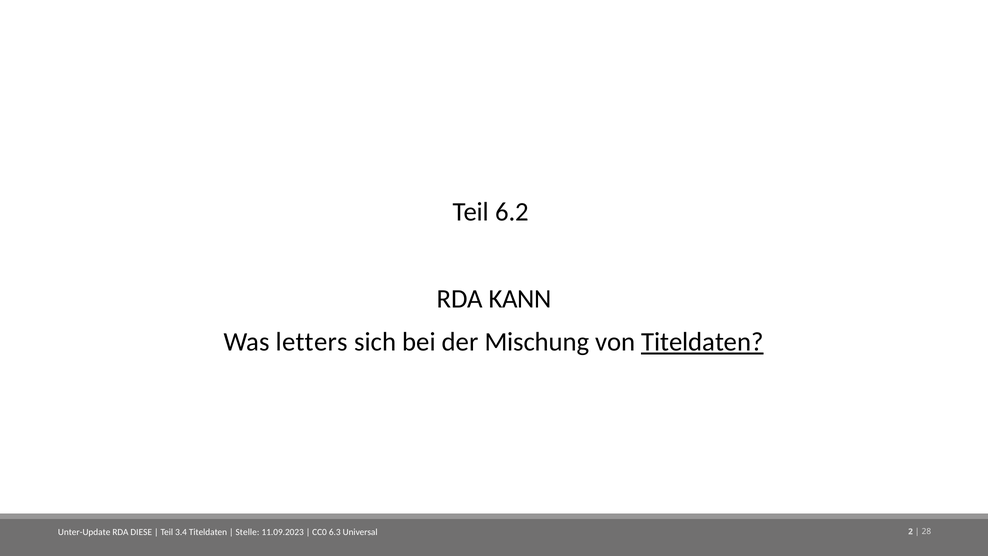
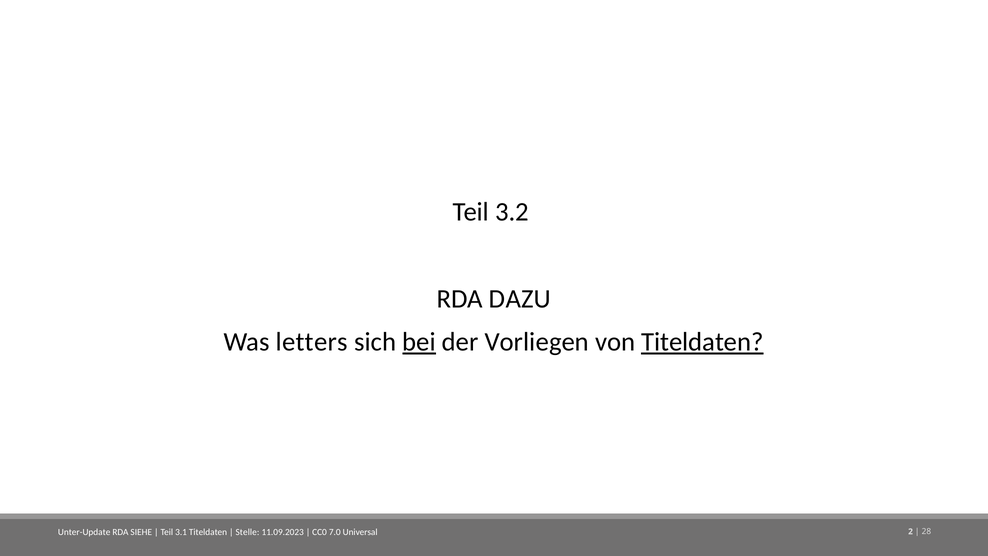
6.2: 6.2 -> 3.2
KANN: KANN -> DAZU
bei underline: none -> present
Mischung: Mischung -> Vorliegen
DIESE: DIESE -> SIEHE
3.4: 3.4 -> 3.1
6.3: 6.3 -> 7.0
